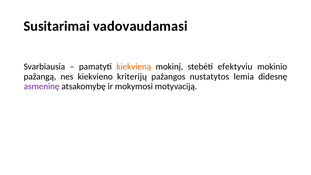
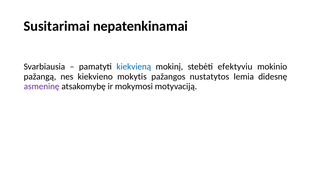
vadovaudamasi: vadovaudamasi -> nepatenkinamai
kiekvieną colour: orange -> blue
kriterijų: kriterijų -> mokytis
